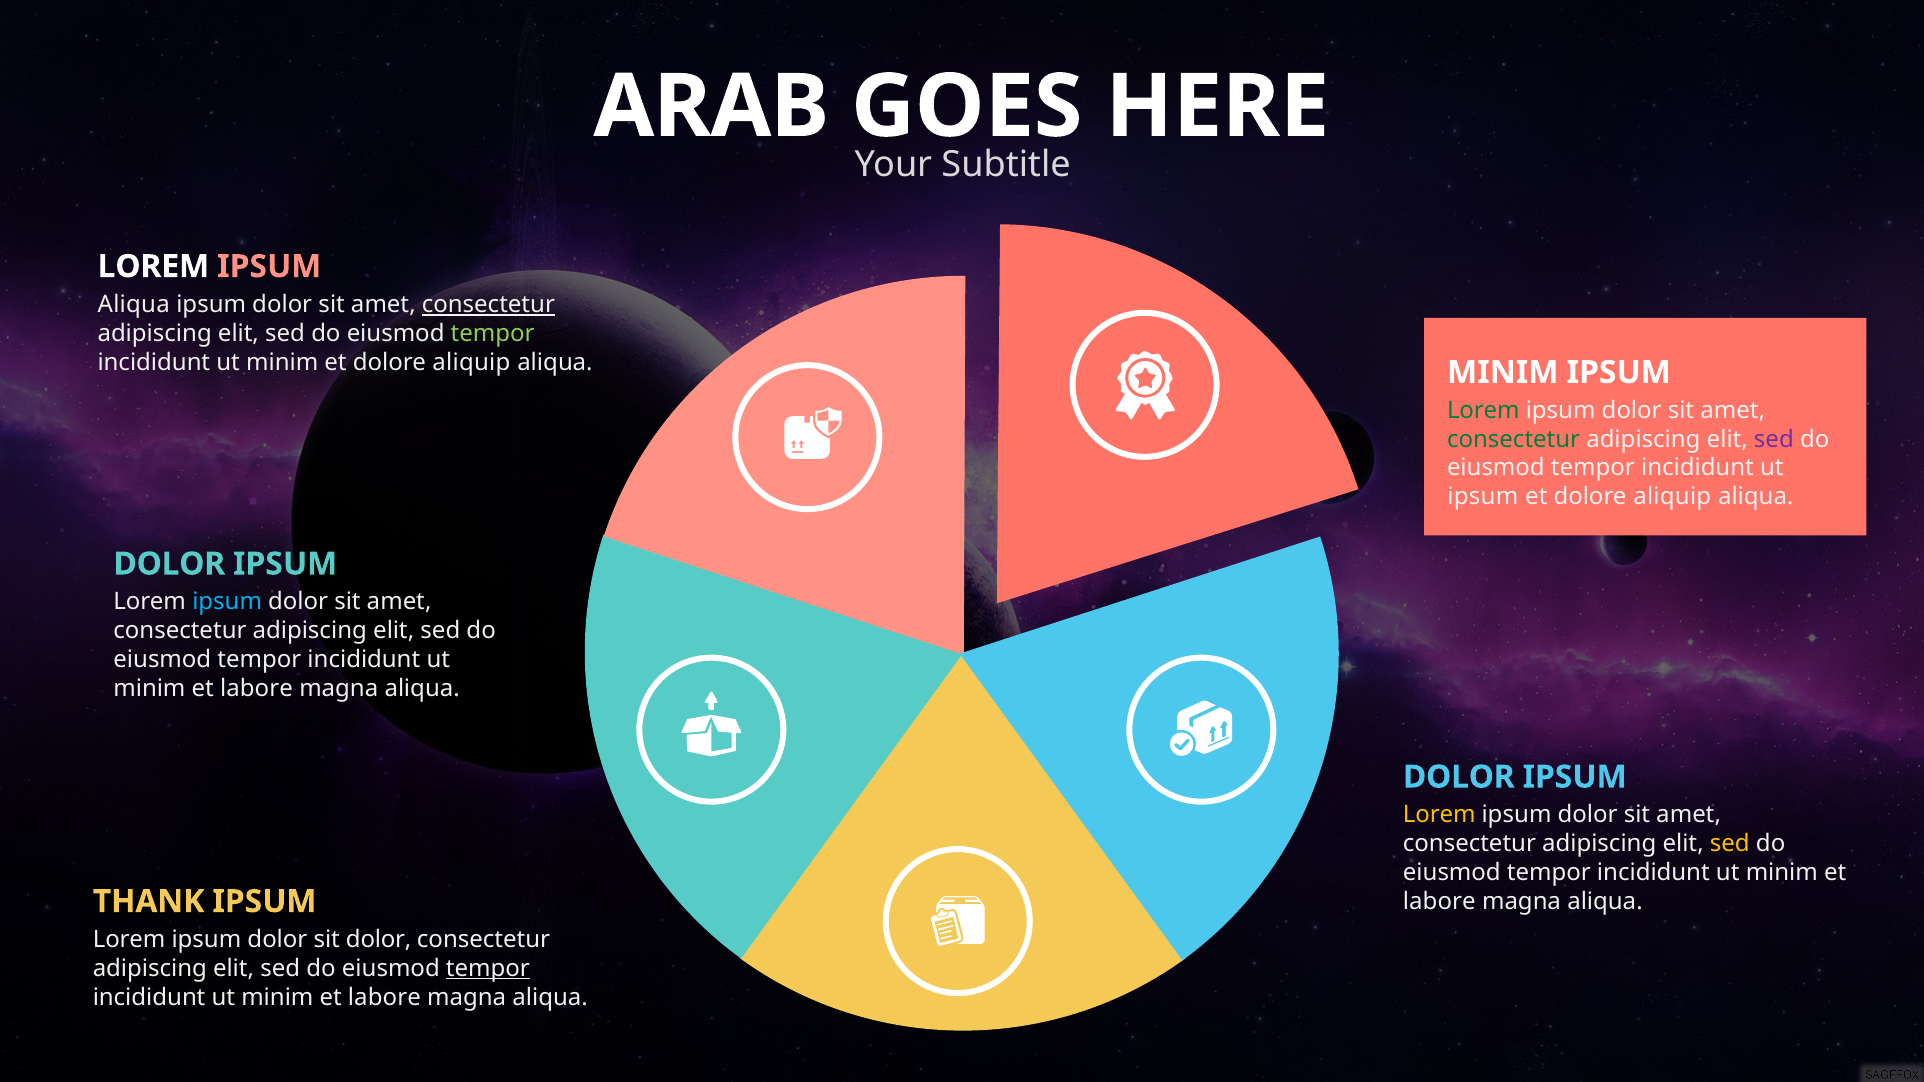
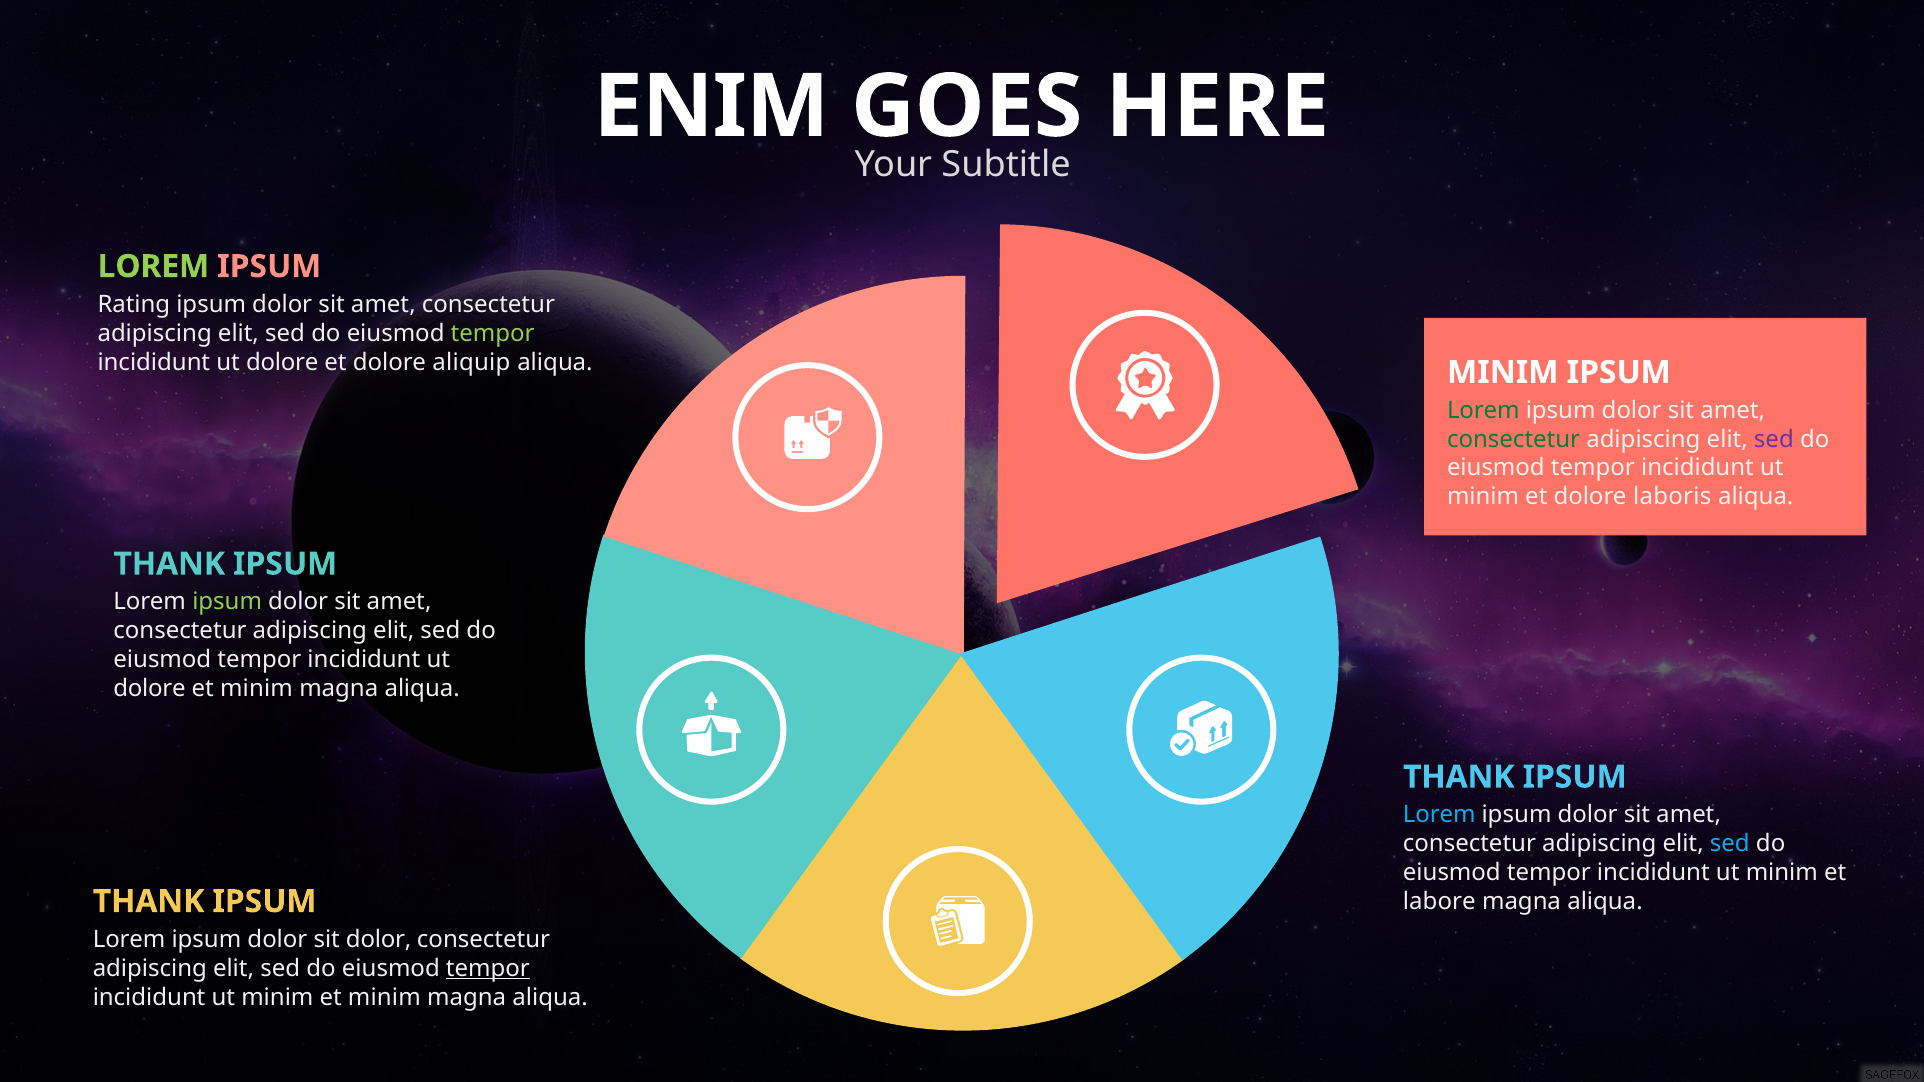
ARAB: ARAB -> ENIM
LOREM at (153, 267) colour: white -> light green
Aliqua at (134, 305): Aliqua -> Rating
consectetur at (488, 305) underline: present -> none
minim at (282, 362): minim -> dolore
ipsum at (1483, 497): ipsum -> minim
aliquip at (1672, 497): aliquip -> laboris
DOLOR at (169, 564): DOLOR -> THANK
ipsum at (227, 602) colour: light blue -> light green
minim at (149, 689): minim -> dolore
labore at (256, 689): labore -> minim
DOLOR at (1459, 777): DOLOR -> THANK
Lorem at (1439, 815) colour: yellow -> light blue
sed at (1730, 844) colour: yellow -> light blue
labore at (384, 997): labore -> minim
